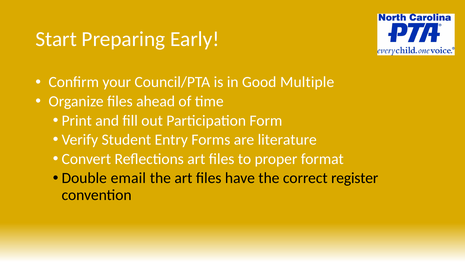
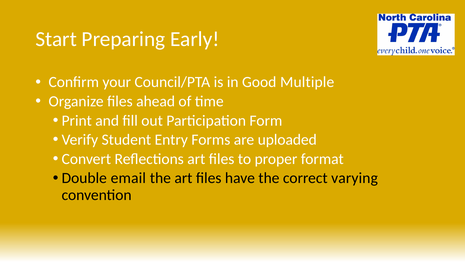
literature: literature -> uploaded
register: register -> varying
